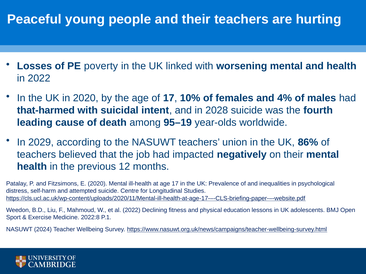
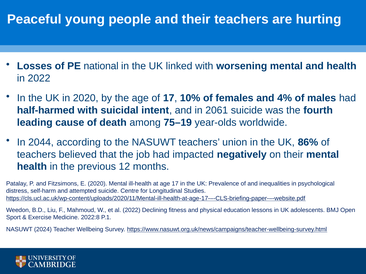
poverty: poverty -> national
that-harmed: that-harmed -> half-harmed
2028: 2028 -> 2061
95–19: 95–19 -> 75–19
2029: 2029 -> 2044
